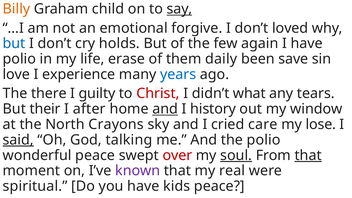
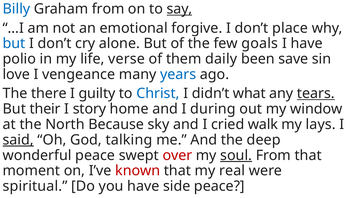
Billy colour: orange -> blue
Graham child: child -> from
loved: loved -> place
holds: holds -> alone
again: again -> goals
erase: erase -> verse
experience: experience -> vengeance
Christ colour: red -> blue
tears underline: none -> present
after: after -> story
and at (165, 109) underline: present -> none
history: history -> during
Crayons: Crayons -> Because
care: care -> walk
lose: lose -> lays
the polio: polio -> deep
that at (308, 155) underline: present -> none
known colour: purple -> red
kids: kids -> side
